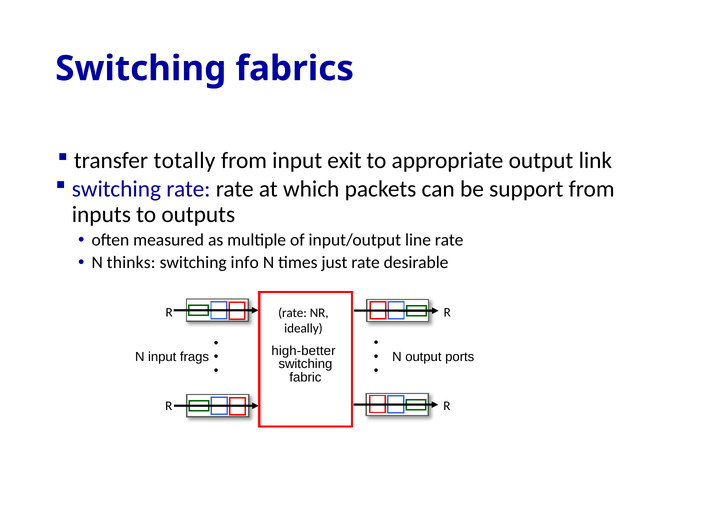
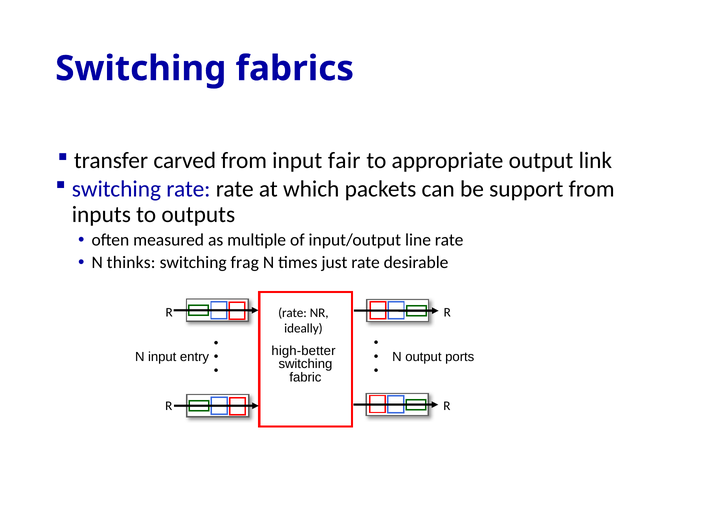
totally: totally -> carved
exit: exit -> fair
info: info -> frag
frags: frags -> entry
